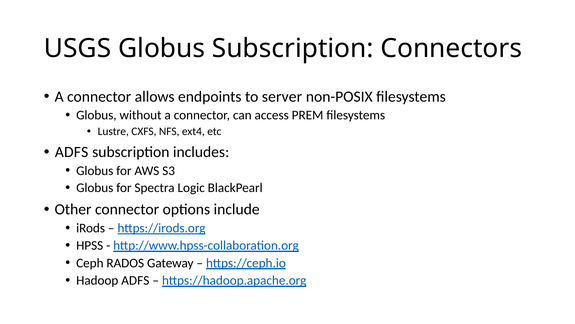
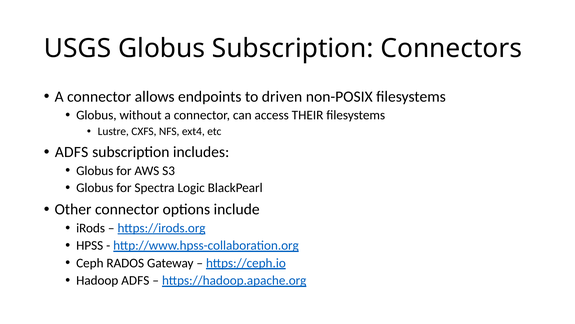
server: server -> driven
PREM: PREM -> THEIR
